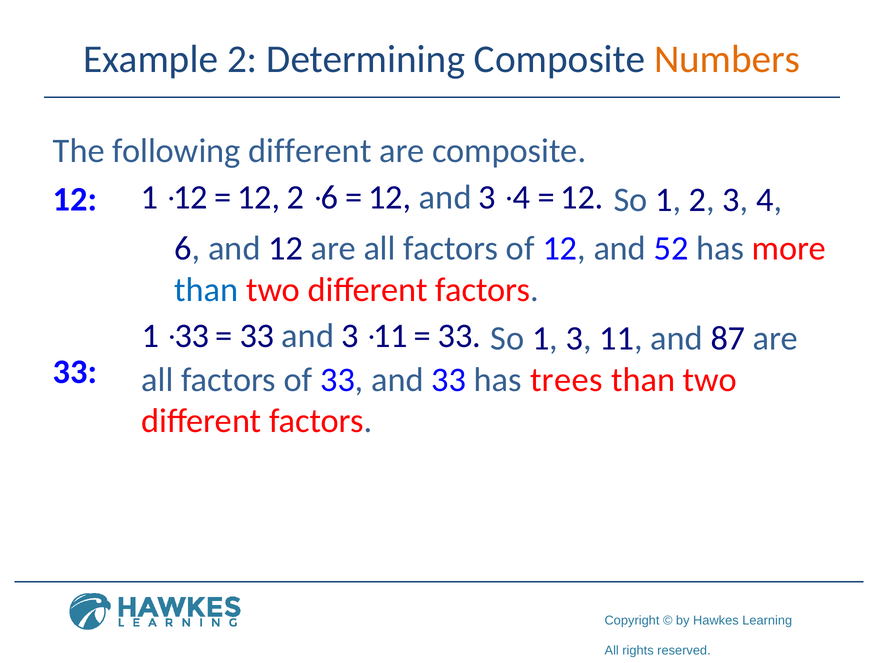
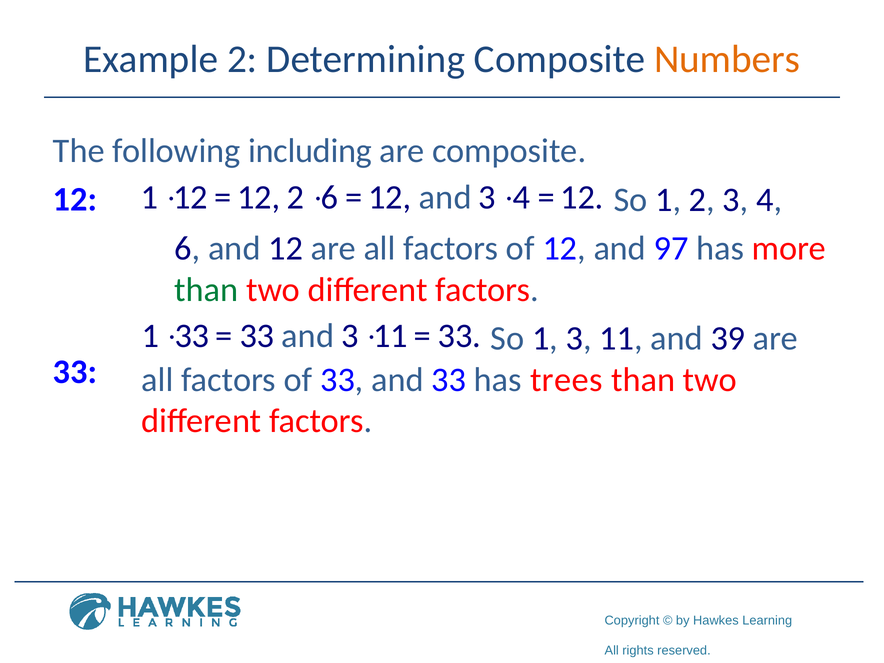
following different: different -> including
52: 52 -> 97
than at (206, 290) colour: blue -> green
87: 87 -> 39
